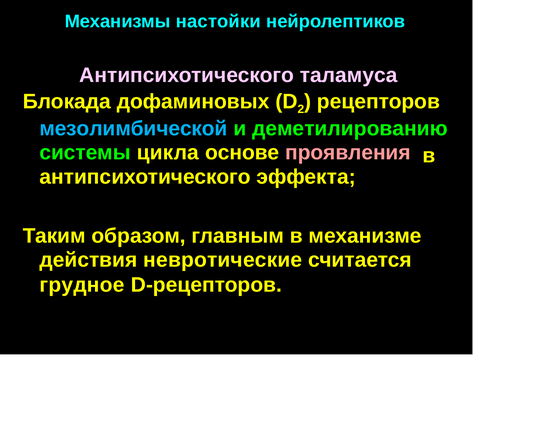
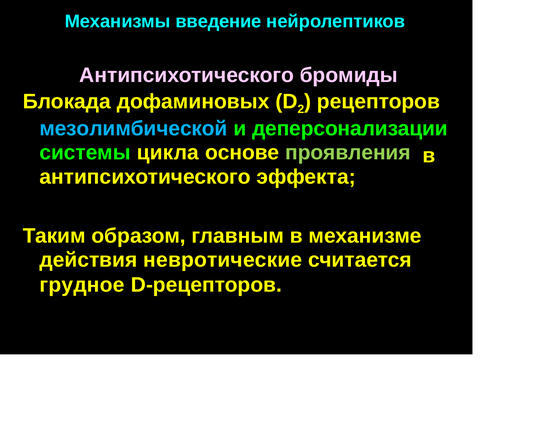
настойки: настойки -> введение
таламуса: таламуса -> бромиды
деметилированию: деметилированию -> деперсонализации
проявления colour: pink -> light green
